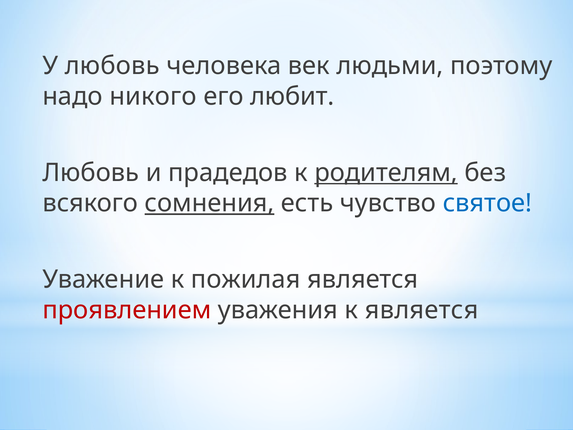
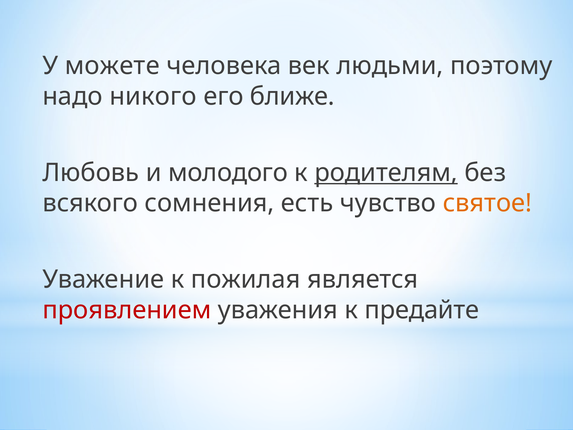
У любовь: любовь -> можете
любит: любит -> ближе
прадедов: прадедов -> молодого
сомнения underline: present -> none
святое colour: blue -> orange
к является: является -> предайте
